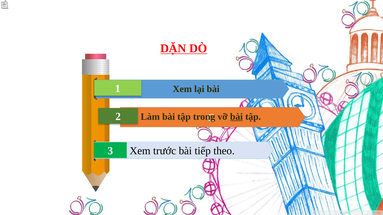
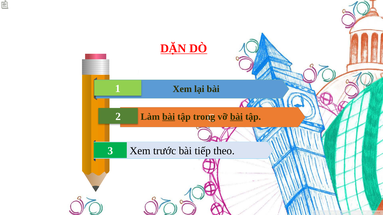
bài at (169, 117) underline: none -> present
